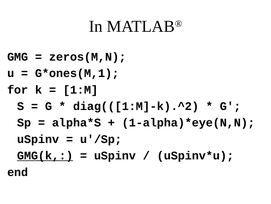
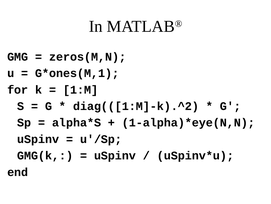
GMG(k underline: present -> none
